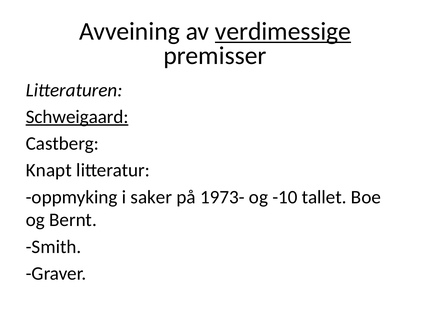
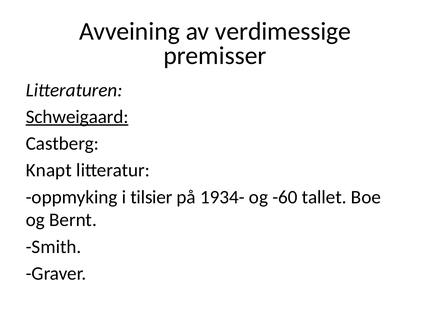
verdimessige underline: present -> none
saker: saker -> tilsier
1973-: 1973- -> 1934-
-10: -10 -> -60
